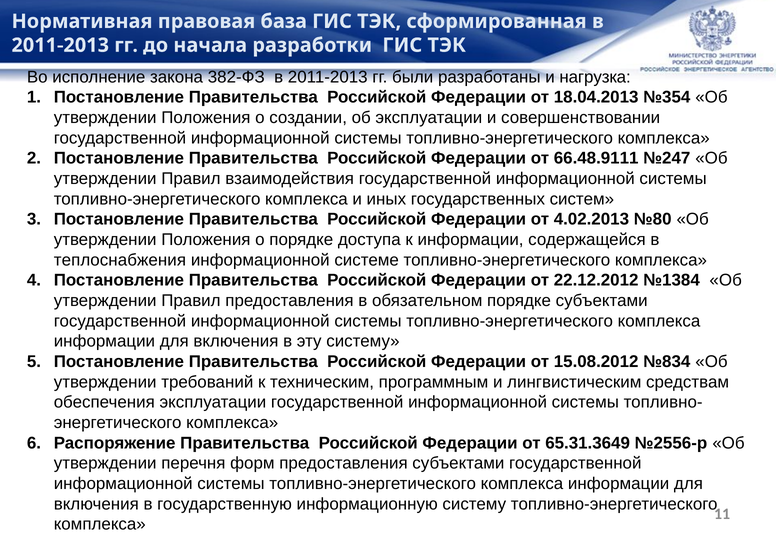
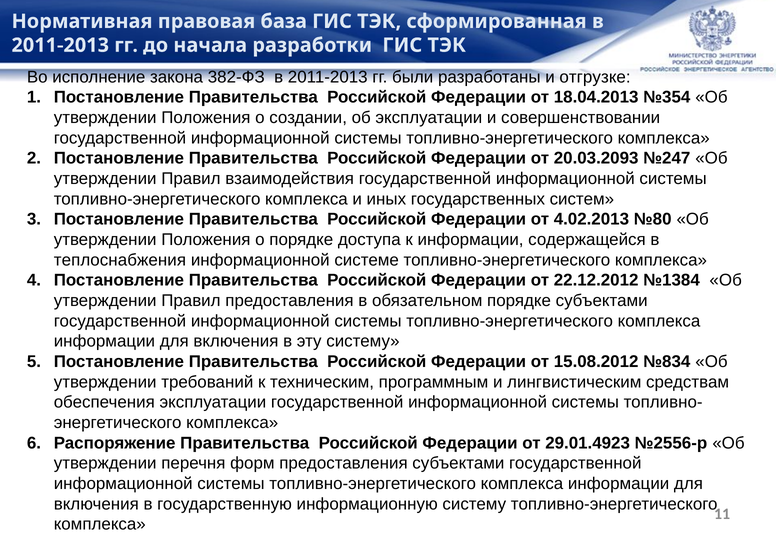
нагрузка: нагрузка -> отгрузке
66.48.9111: 66.48.9111 -> 20.03.2093
65.31.3649: 65.31.3649 -> 29.01.4923
